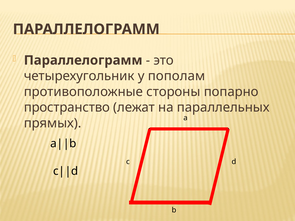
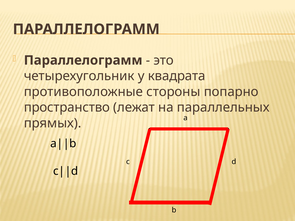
пополам: пополам -> квадрата
